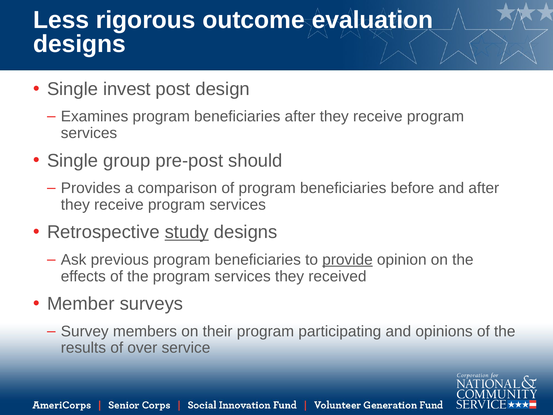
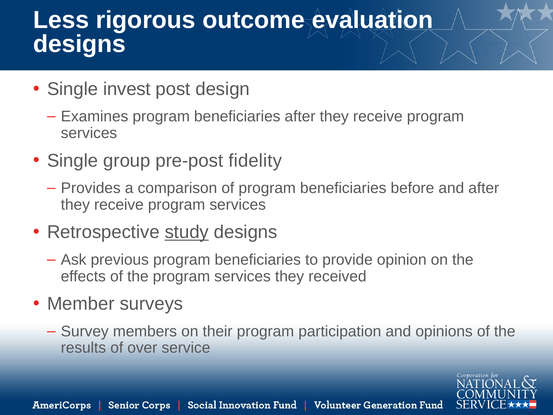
should: should -> fidelity
provide underline: present -> none
participating: participating -> participation
